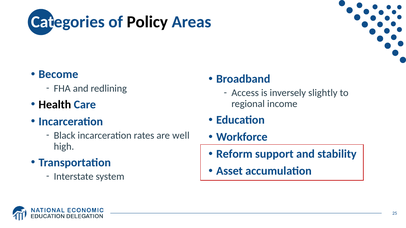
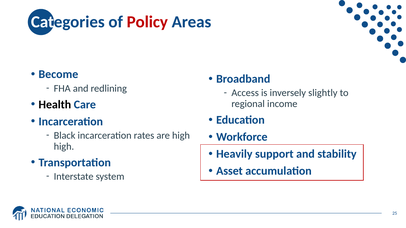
Policy colour: black -> red
are well: well -> high
Reform: Reform -> Heavily
